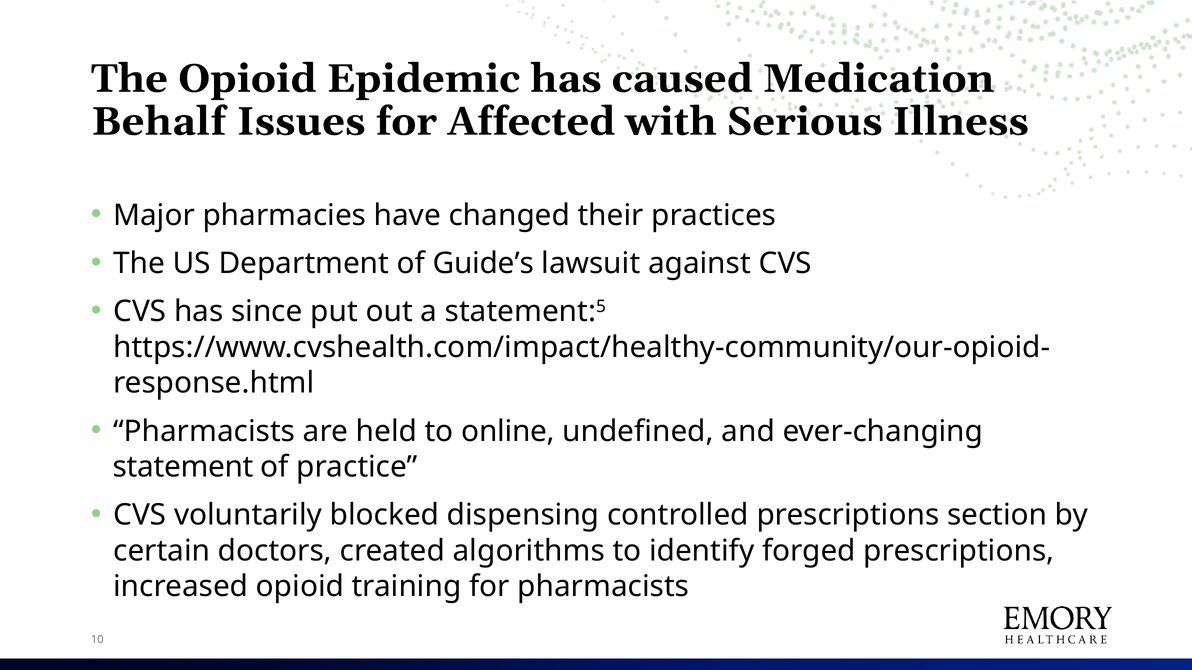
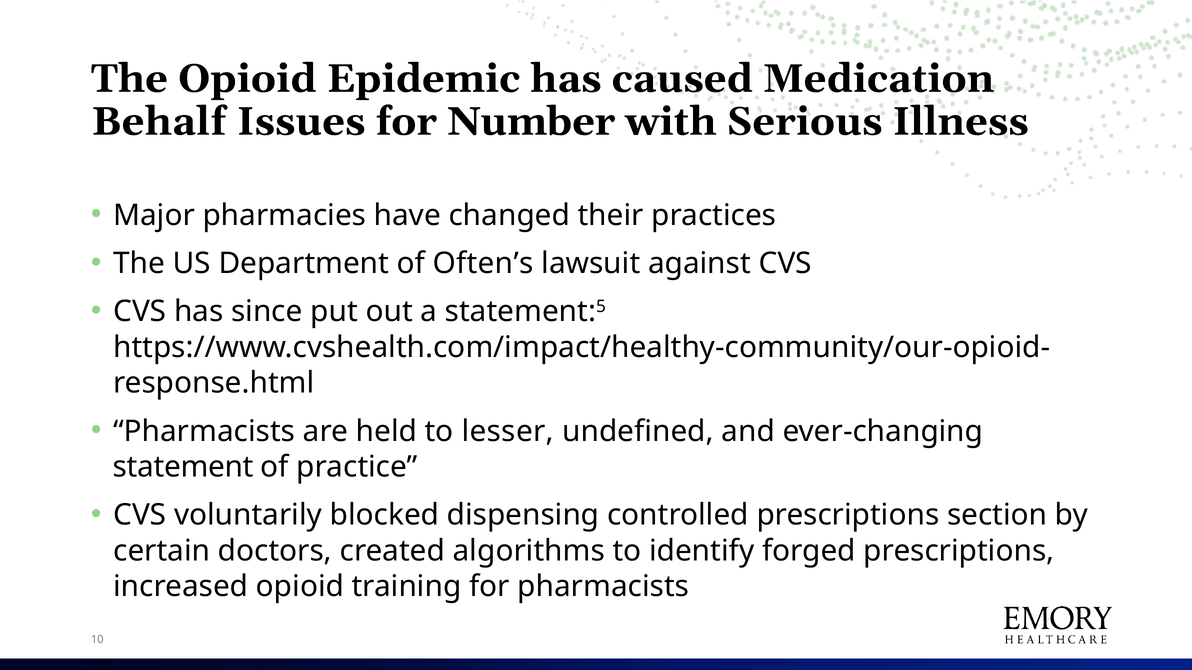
Affected: Affected -> Number
Guide’s: Guide’s -> Often’s
online: online -> lesser
